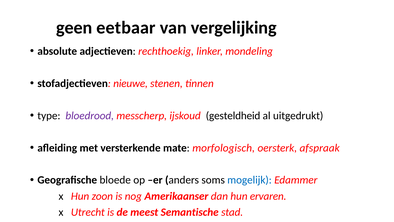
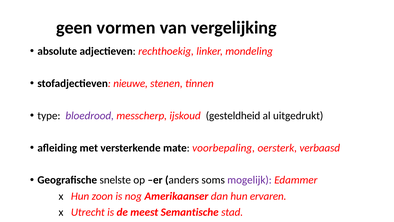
eetbaar: eetbaar -> vormen
morfologisch: morfologisch -> voorbepaling
afspraak: afspraak -> verbaasd
bloede: bloede -> snelste
mogelijk colour: blue -> purple
